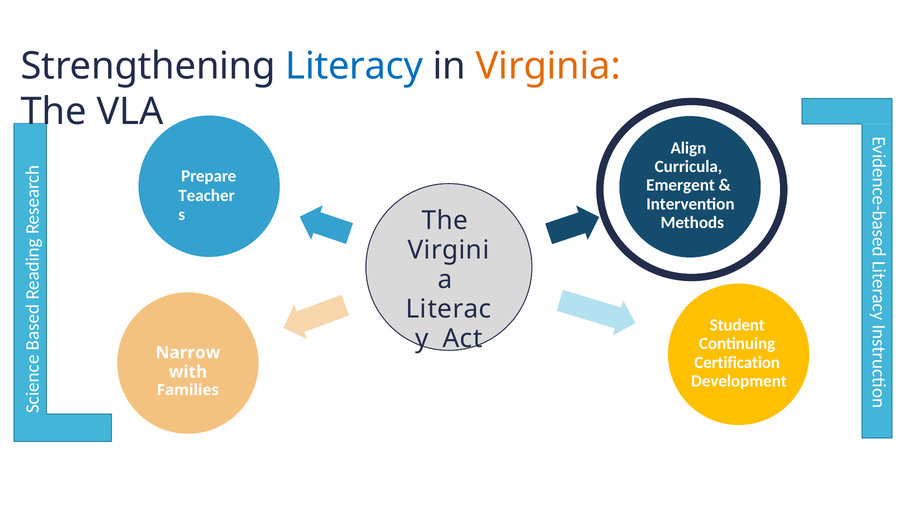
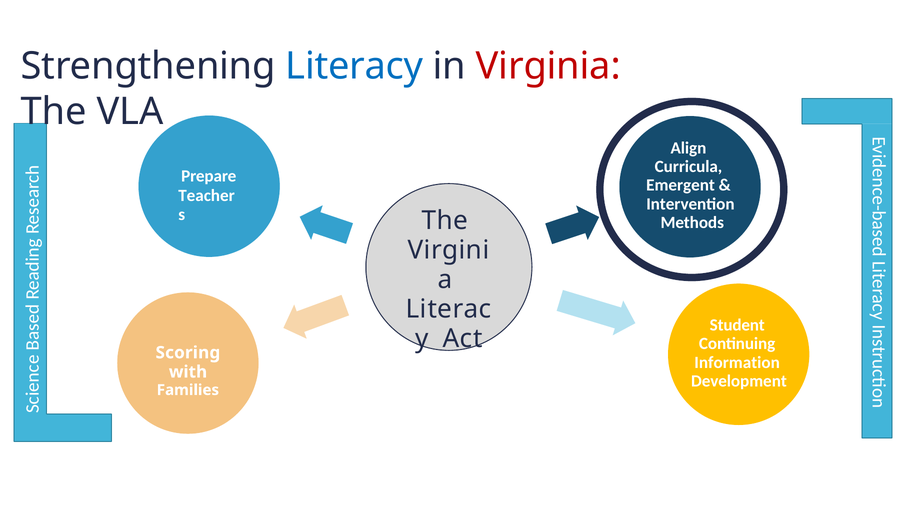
Virginia colour: orange -> red
Narrow: Narrow -> Scoring
Certification: Certification -> Information
